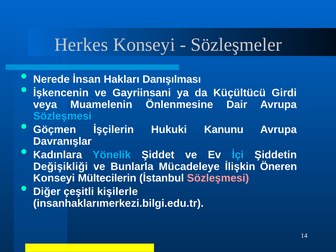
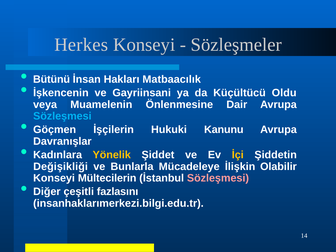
Nerede: Nerede -> Bütünü
Danışılması: Danışılması -> Matbaacılık
Girdi: Girdi -> Oldu
Yönelik colour: light blue -> yellow
İçi colour: light blue -> yellow
Öneren: Öneren -> Olabilir
kişilerle: kişilerle -> fazlasını
